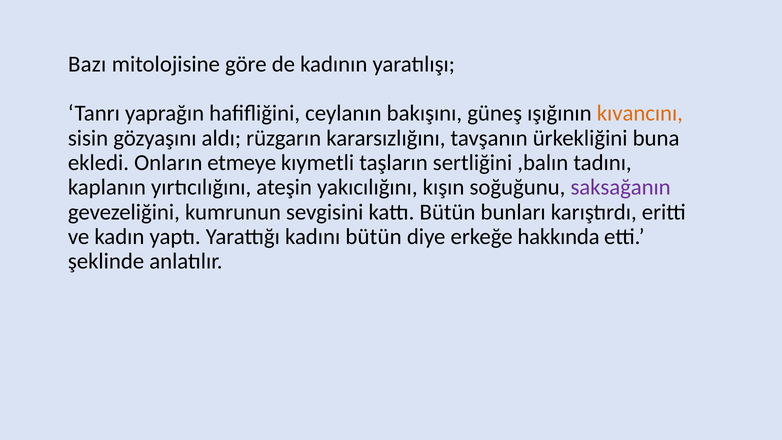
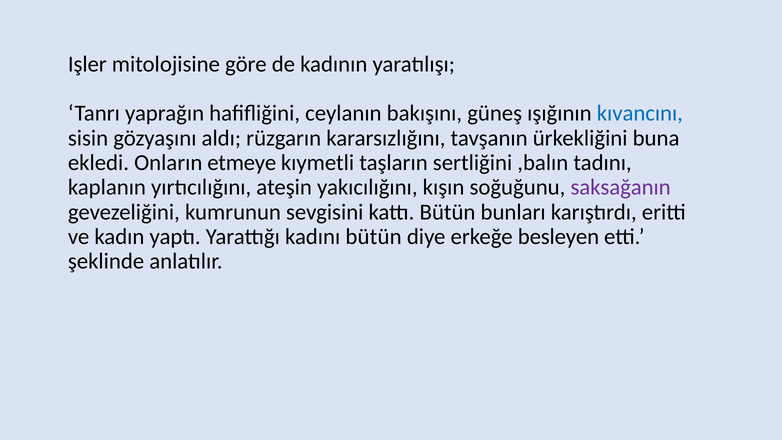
Bazı: Bazı -> Işler
kıvancını colour: orange -> blue
hakkında: hakkında -> besleyen
